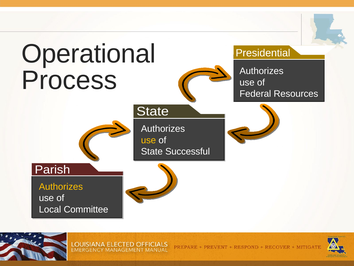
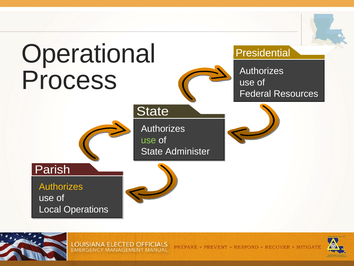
use at (148, 140) colour: yellow -> light green
Successful: Successful -> Administer
Committee: Committee -> Operations
